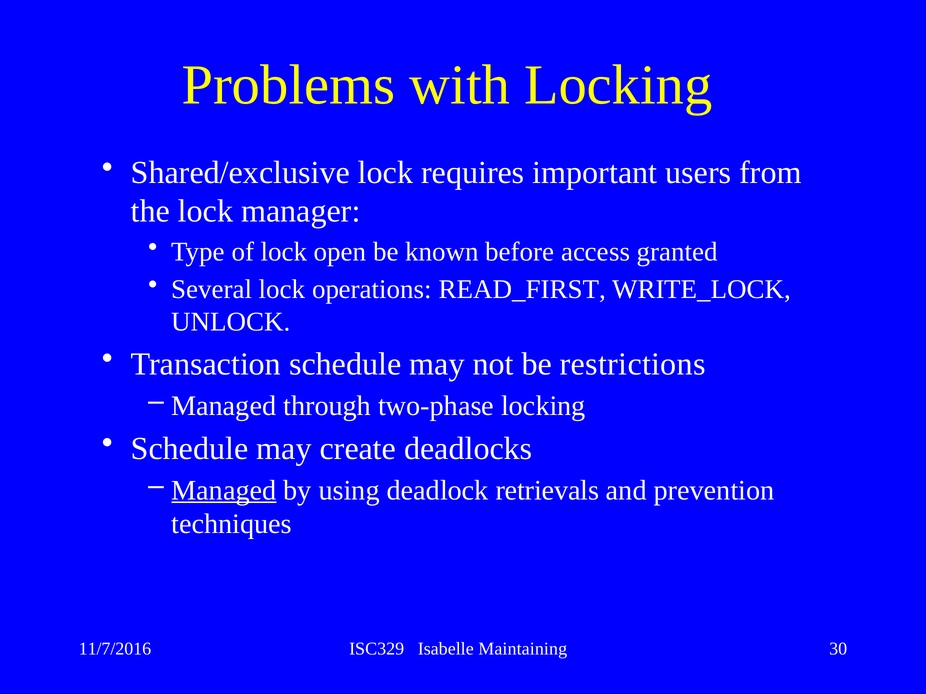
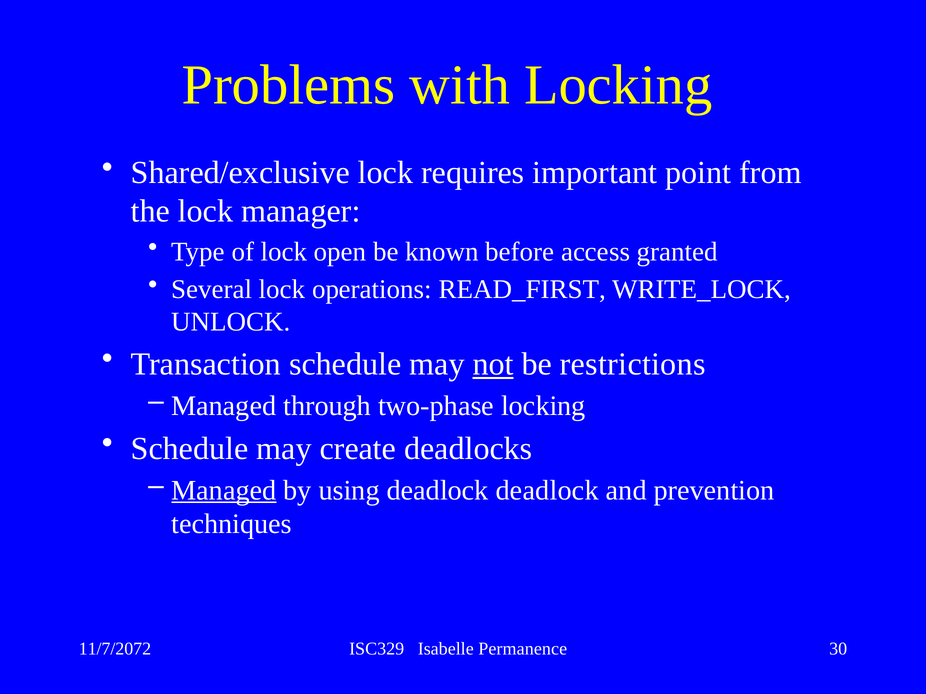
users: users -> point
not underline: none -> present
deadlock retrievals: retrievals -> deadlock
11/7/2016: 11/7/2016 -> 11/7/2072
Maintaining: Maintaining -> Permanence
